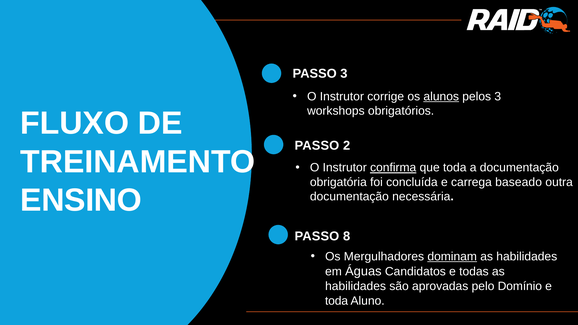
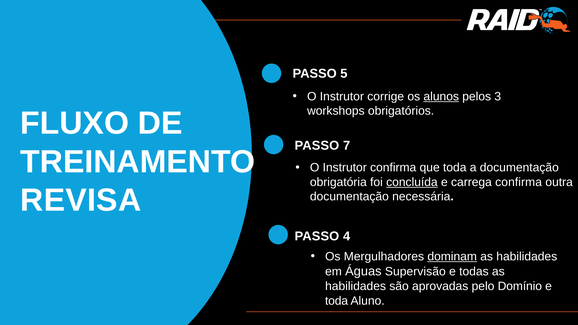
PASSO 3: 3 -> 5
2: 2 -> 7
confirma at (393, 168) underline: present -> none
concluída underline: none -> present
carrega baseado: baseado -> confirma
ENSINO: ENSINO -> REVISA
8: 8 -> 4
Candidatos: Candidatos -> Supervisão
